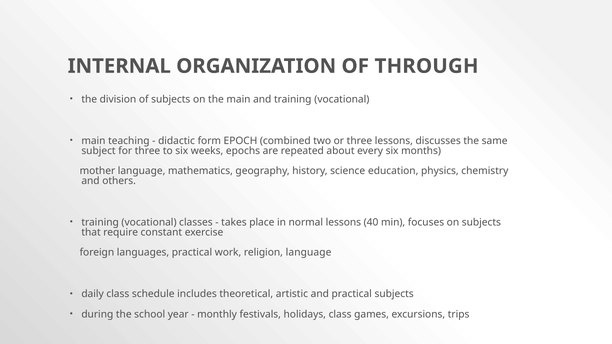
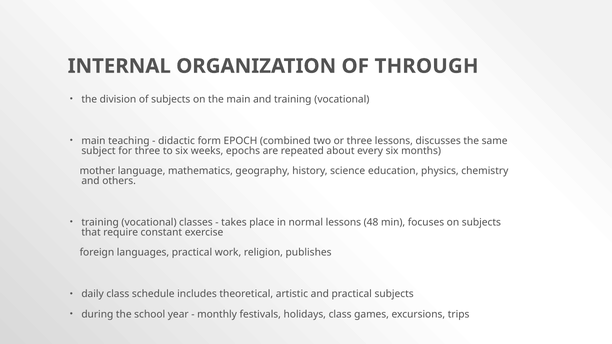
40: 40 -> 48
religion language: language -> publishes
